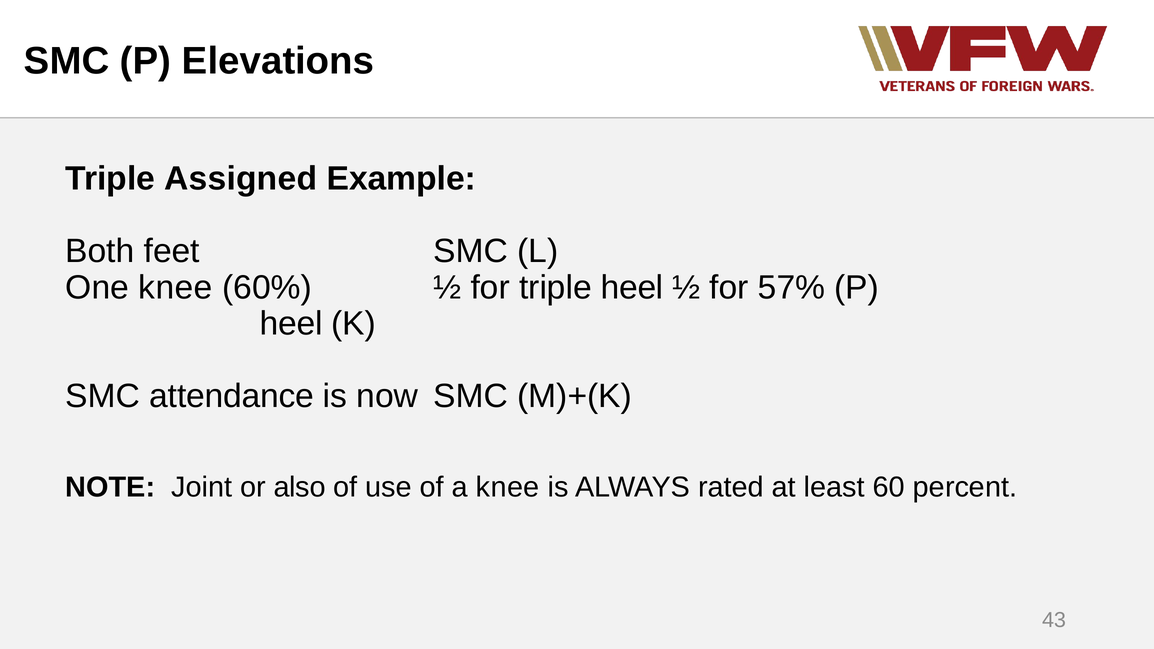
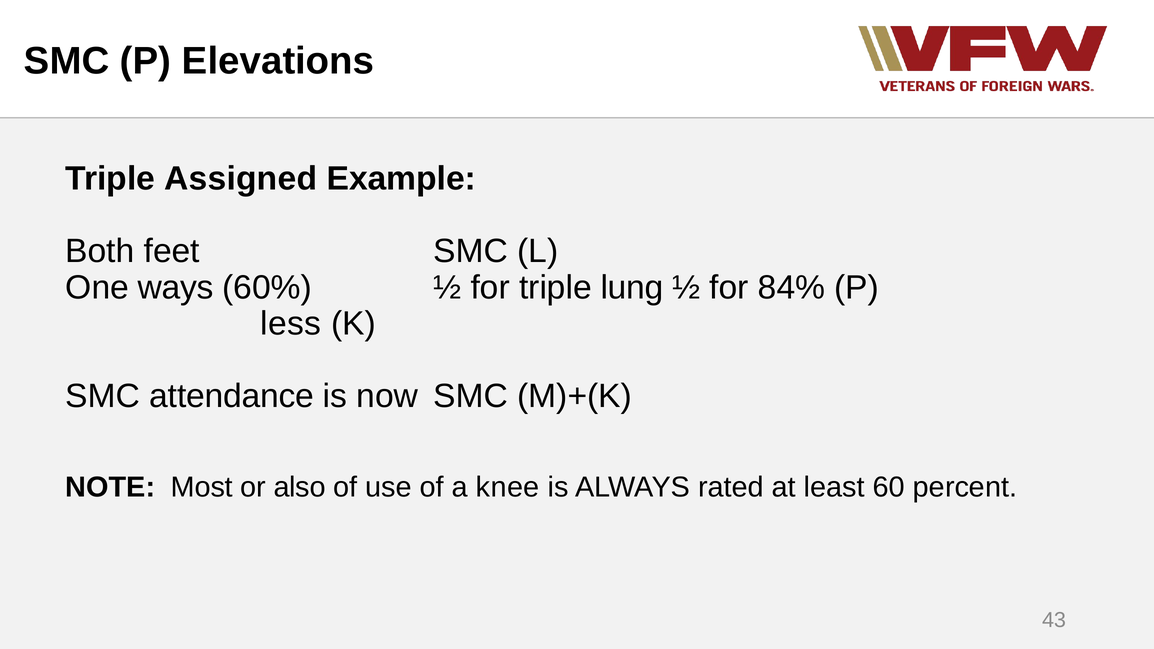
One knee: knee -> ways
triple heel: heel -> lung
57%: 57% -> 84%
heel at (291, 324): heel -> less
Joint: Joint -> Most
